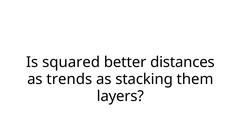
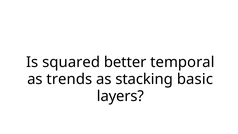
distances: distances -> temporal
them: them -> basic
